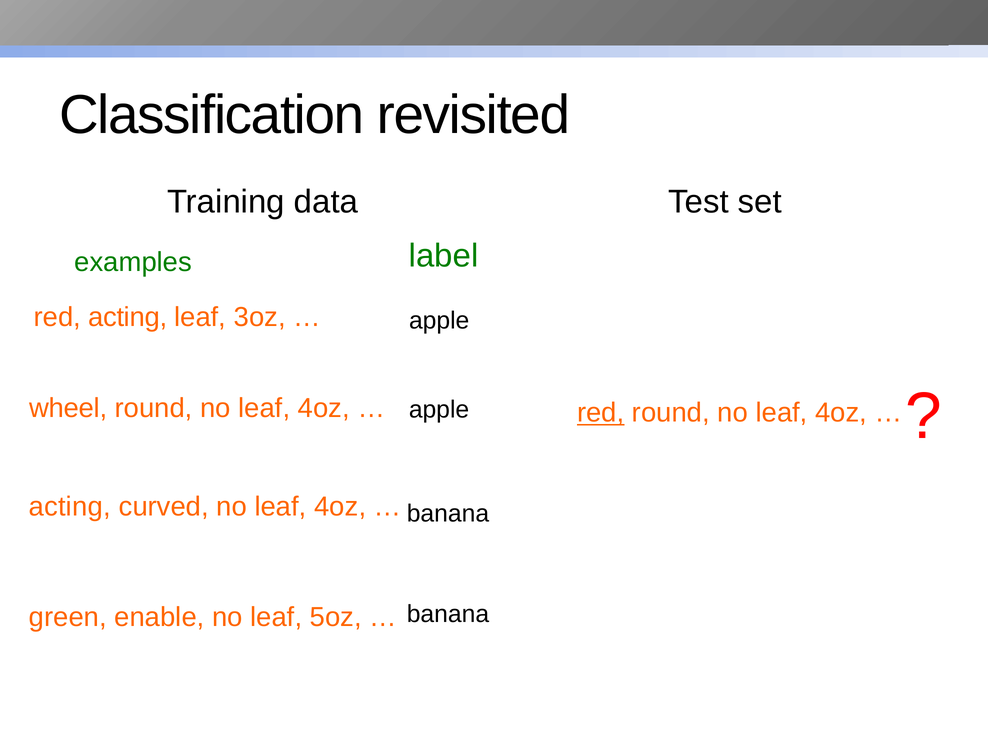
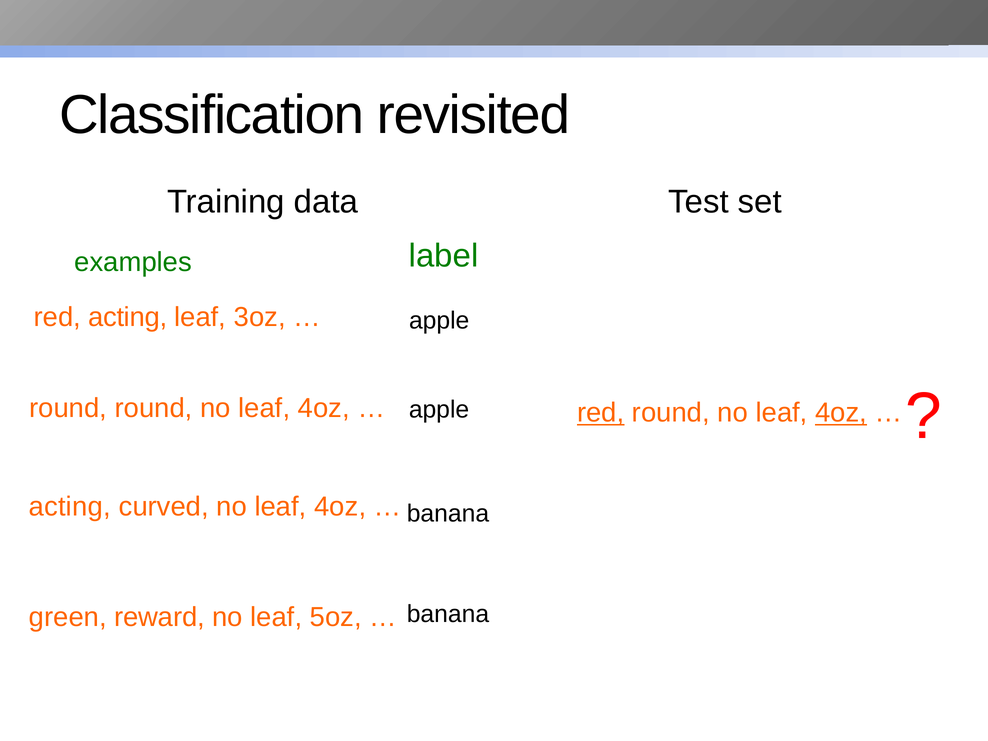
wheel at (68, 408): wheel -> round
4oz at (841, 413) underline: none -> present
enable: enable -> reward
